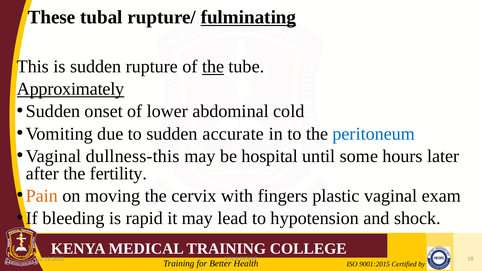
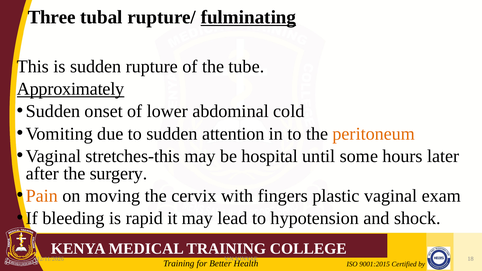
These: These -> Three
the at (213, 67) underline: present -> none
accurate: accurate -> attention
peritoneum colour: blue -> orange
dullness-this: dullness-this -> stretches-this
fertility: fertility -> surgery
